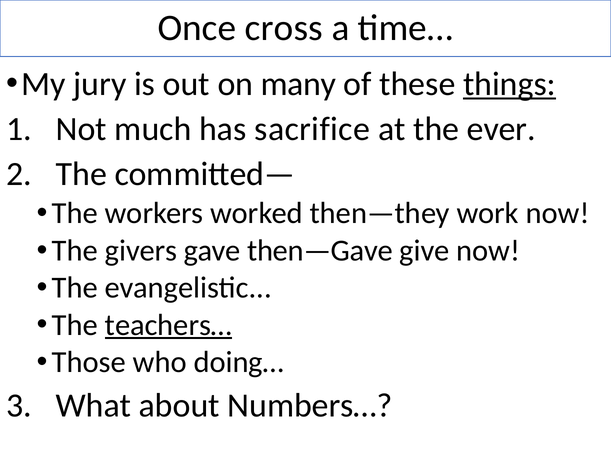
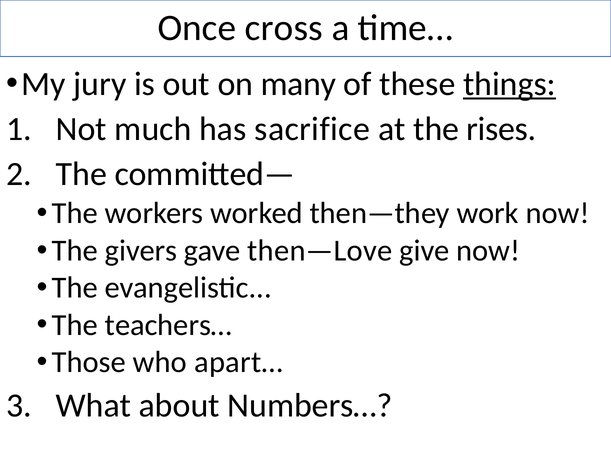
ever: ever -> rises
then—Gave: then—Gave -> then—Love
teachers… underline: present -> none
doing…: doing… -> apart…
